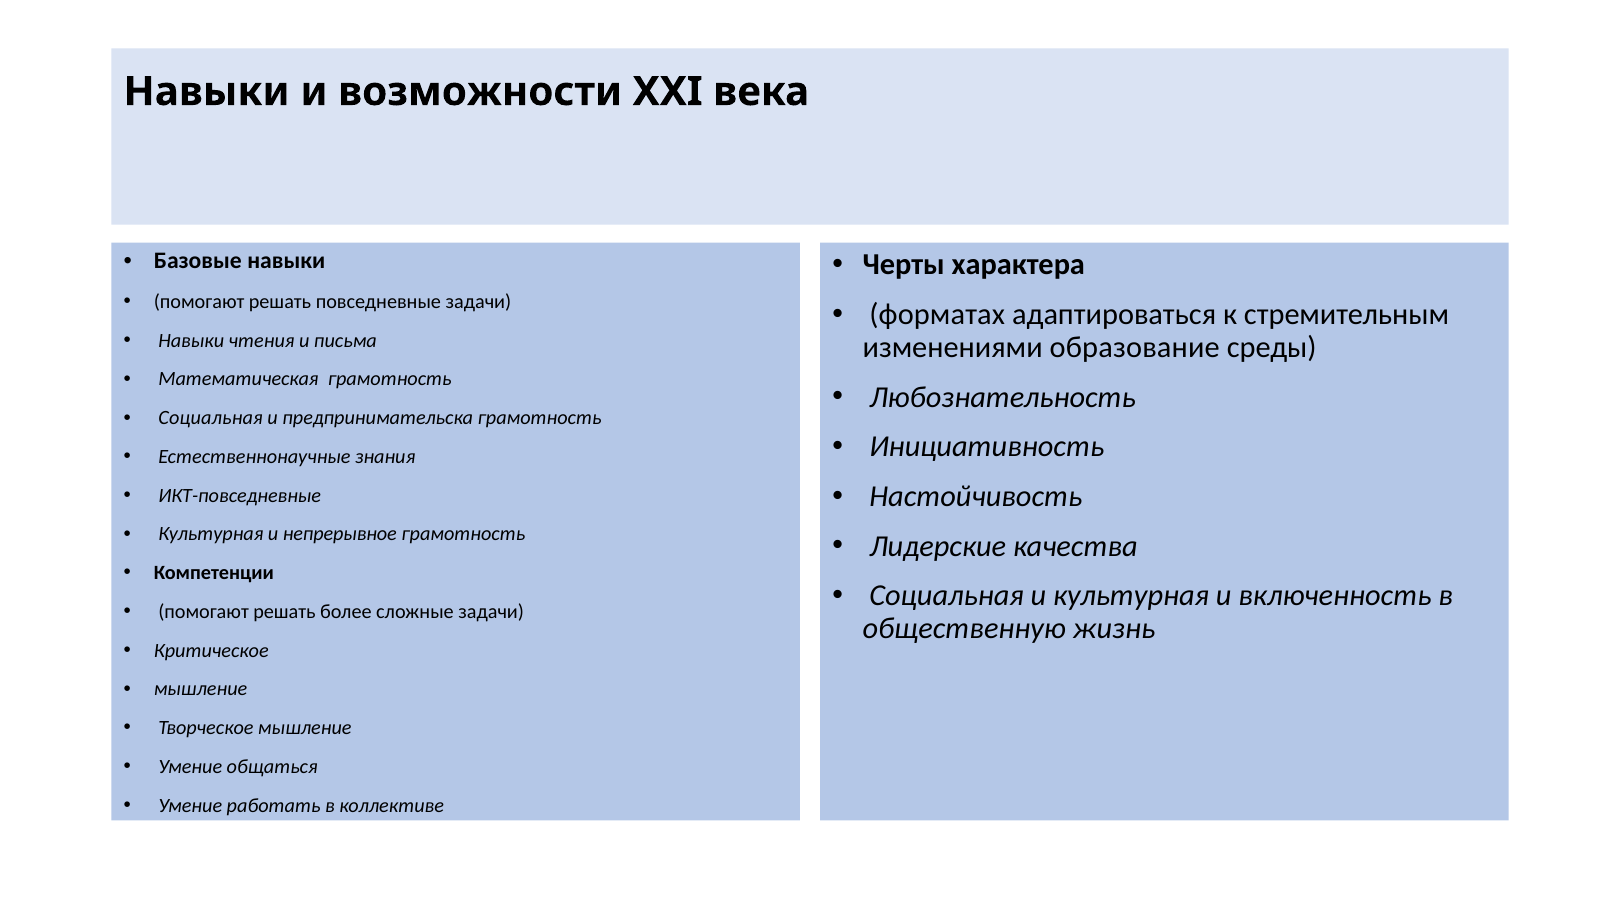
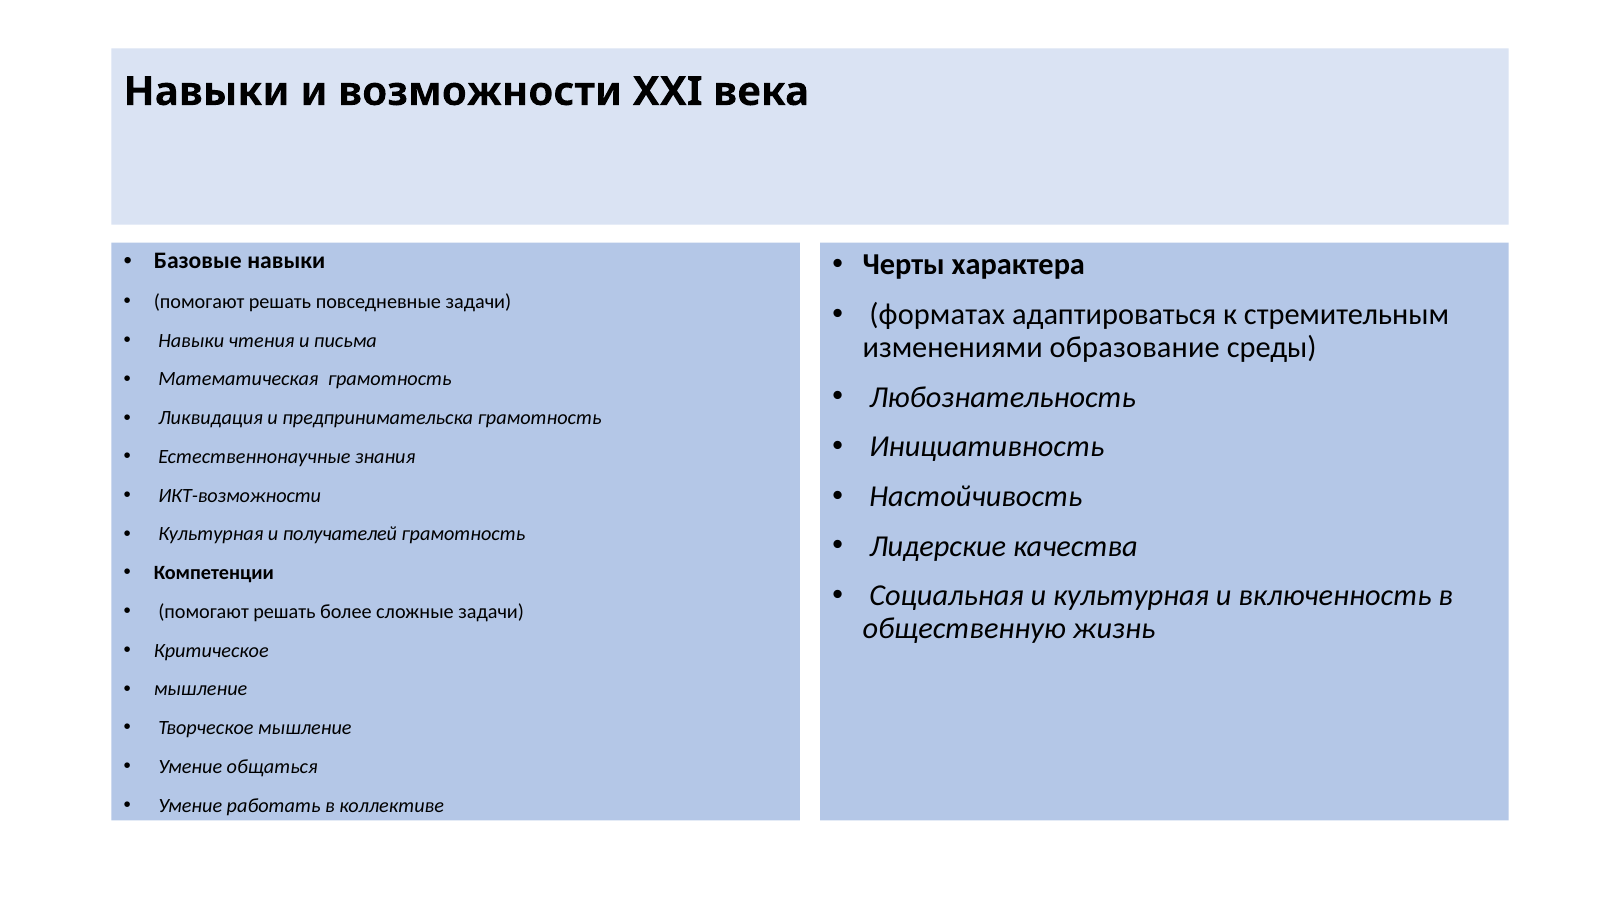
Социальная at (211, 418): Социальная -> Ликвидация
ИКТ-повседневные: ИКТ-повседневные -> ИКТ-возможности
непрерывное: непрерывное -> получателей
